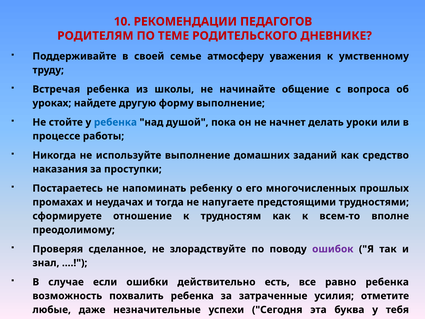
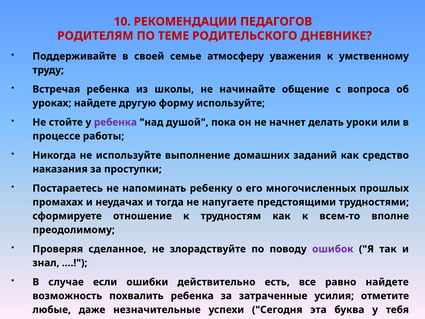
форму выполнение: выполнение -> используйте
ребенка at (115, 122) colour: blue -> purple
равно ребенка: ребенка -> найдете
